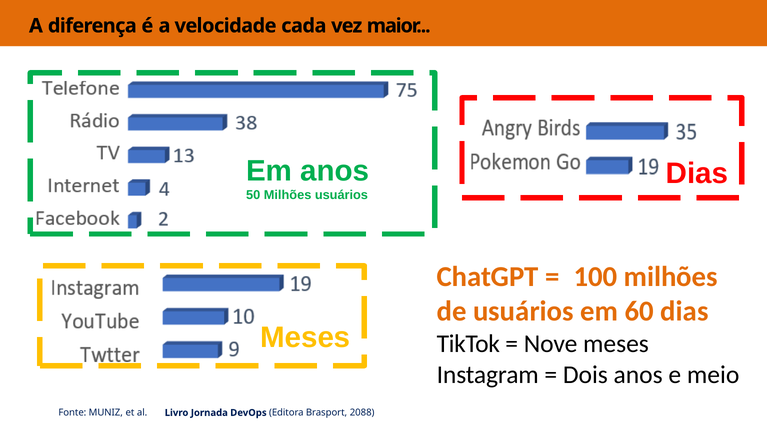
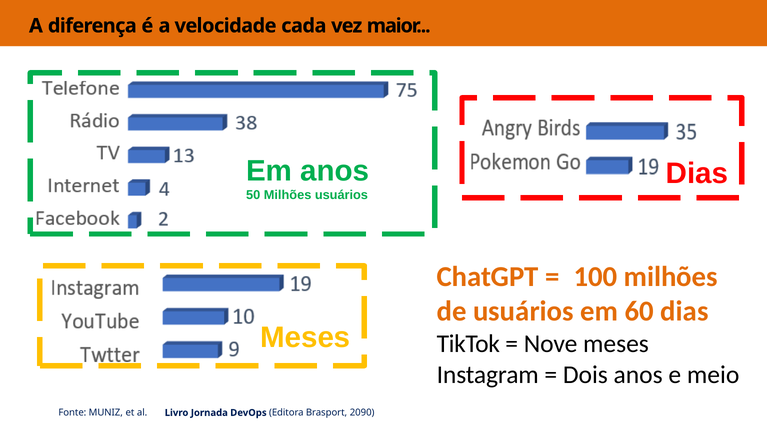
2088: 2088 -> 2090
